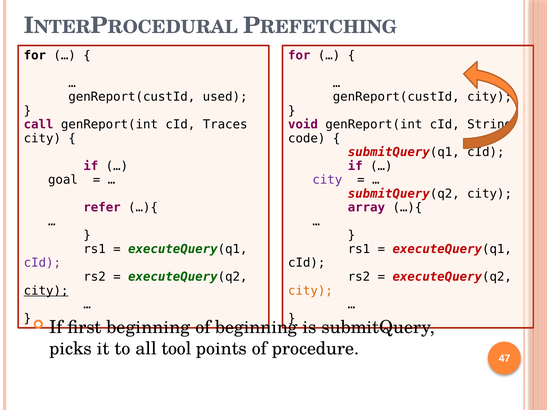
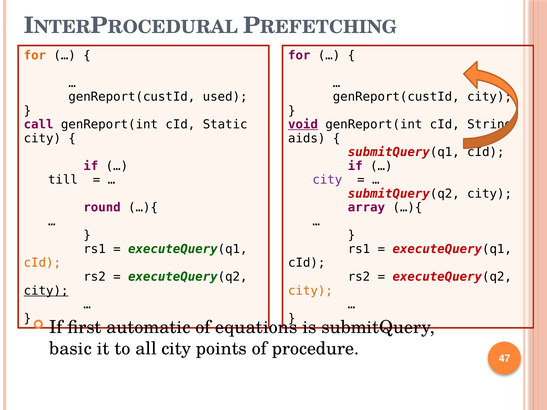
for at (35, 55) colour: black -> orange
Traces: Traces -> Static
void underline: none -> present
code: code -> aids
goal: goal -> till
refer: refer -> round
cId at (42, 263) colour: purple -> orange
first beginning: beginning -> automatic
of beginning: beginning -> equations
picks: picks -> basic
all tool: tool -> city
